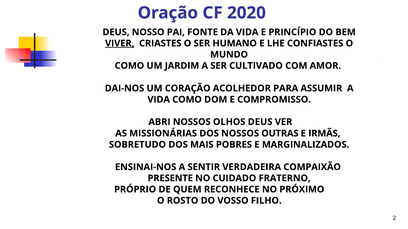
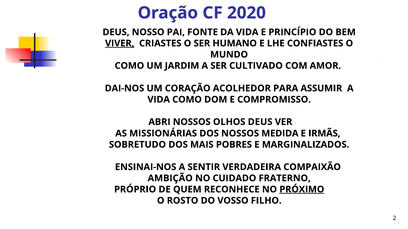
OUTRAS: OUTRAS -> MEDIDA
PRESENTE: PRESENTE -> AMBIÇÃO
PRÓXIMO underline: none -> present
